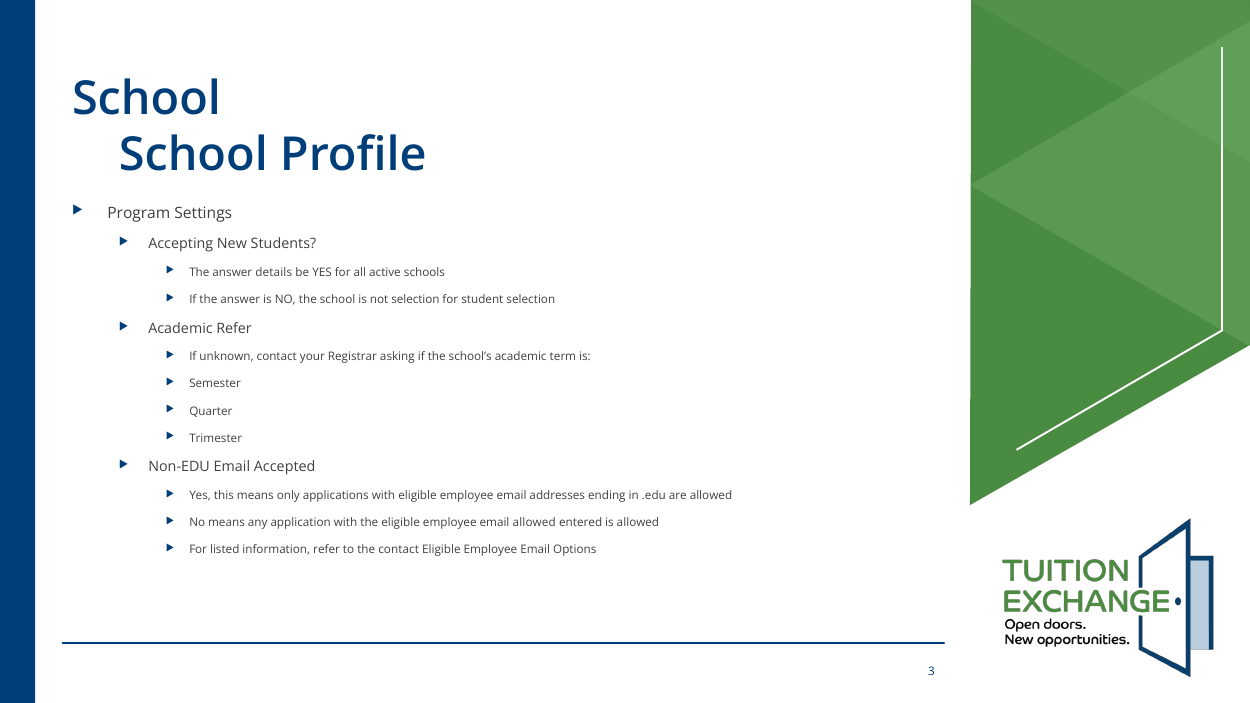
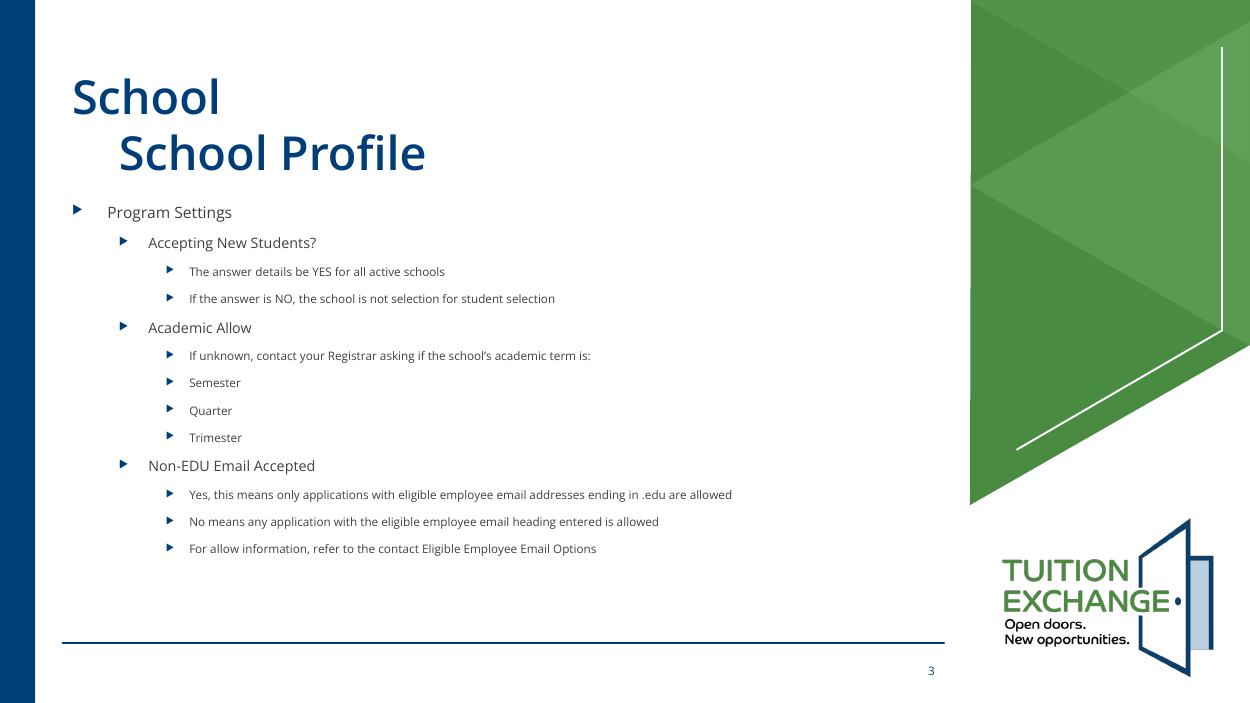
Academic Refer: Refer -> Allow
email allowed: allowed -> heading
For listed: listed -> allow
